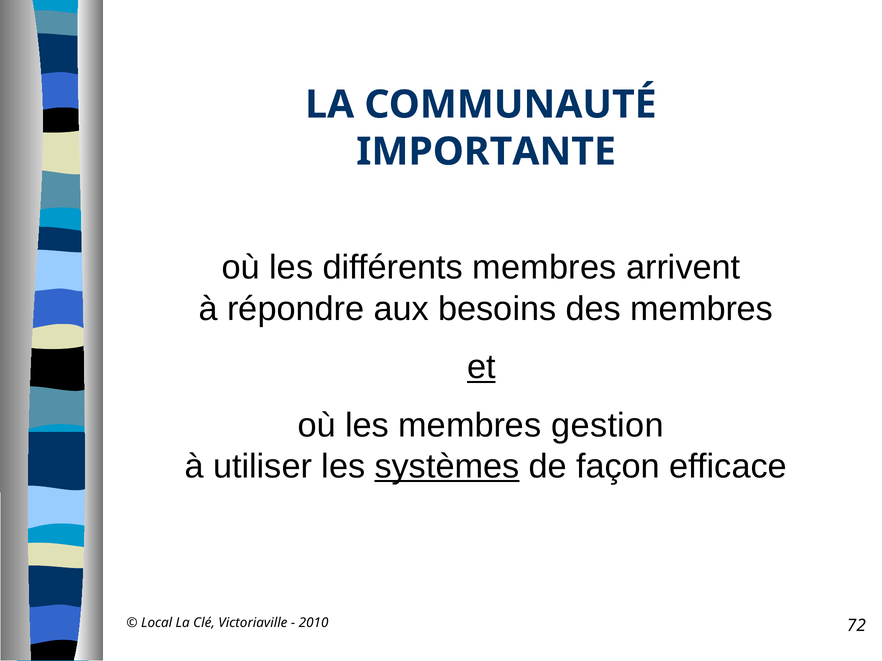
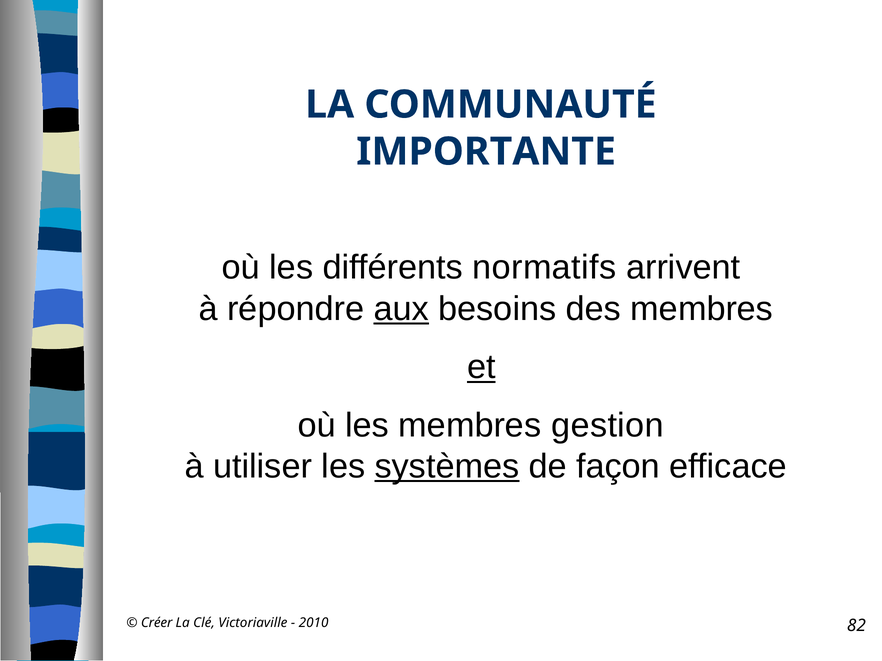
différents membres: membres -> normatifs
aux underline: none -> present
Local: Local -> Créer
72: 72 -> 82
